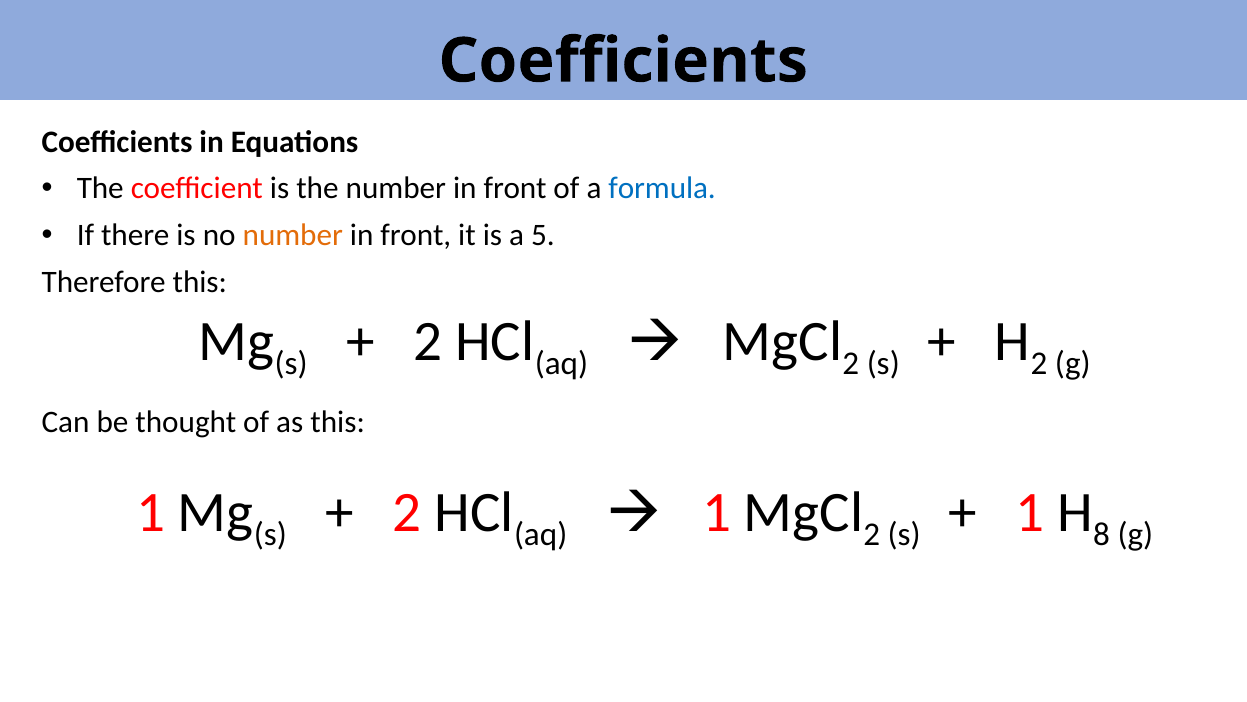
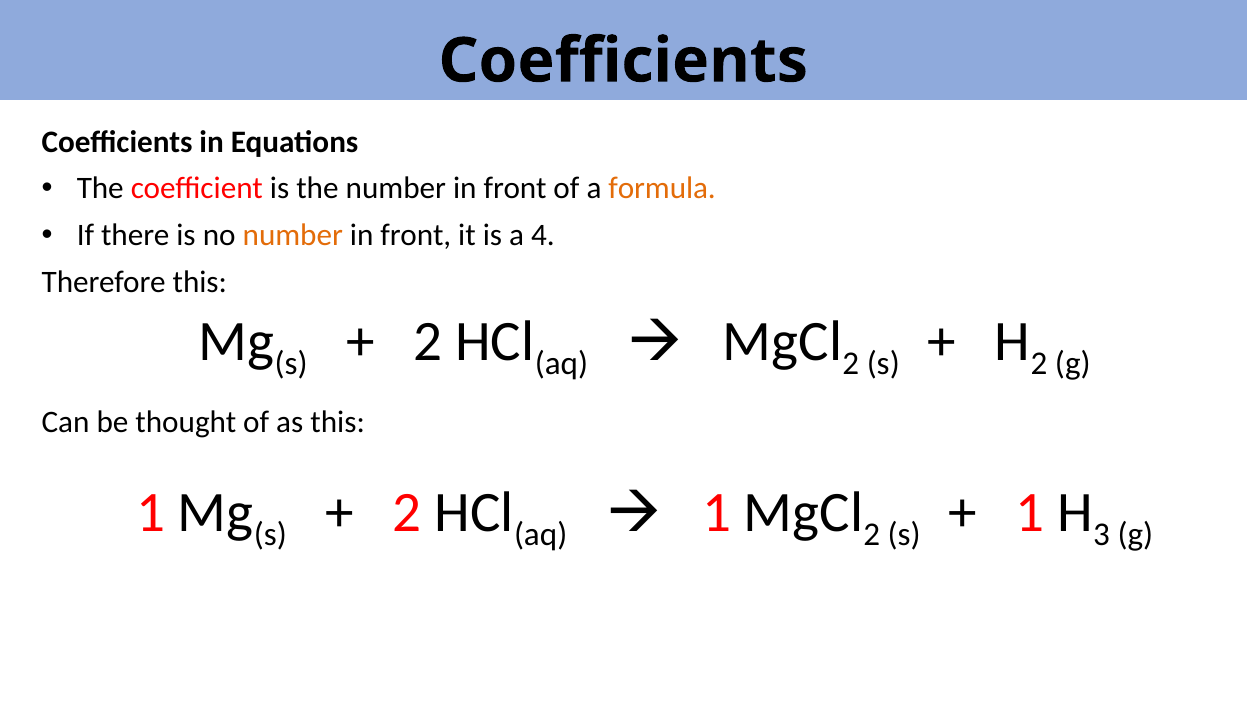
formula colour: blue -> orange
5: 5 -> 4
8: 8 -> 3
